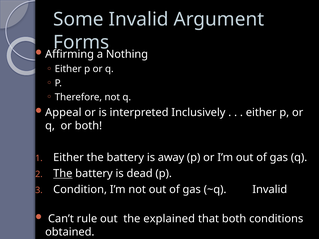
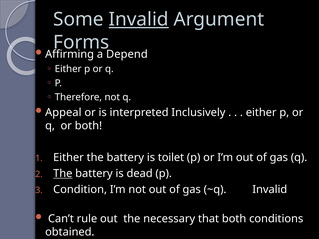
Invalid at (139, 19) underline: none -> present
Nothing: Nothing -> Depend
away: away -> toilet
explained: explained -> necessary
